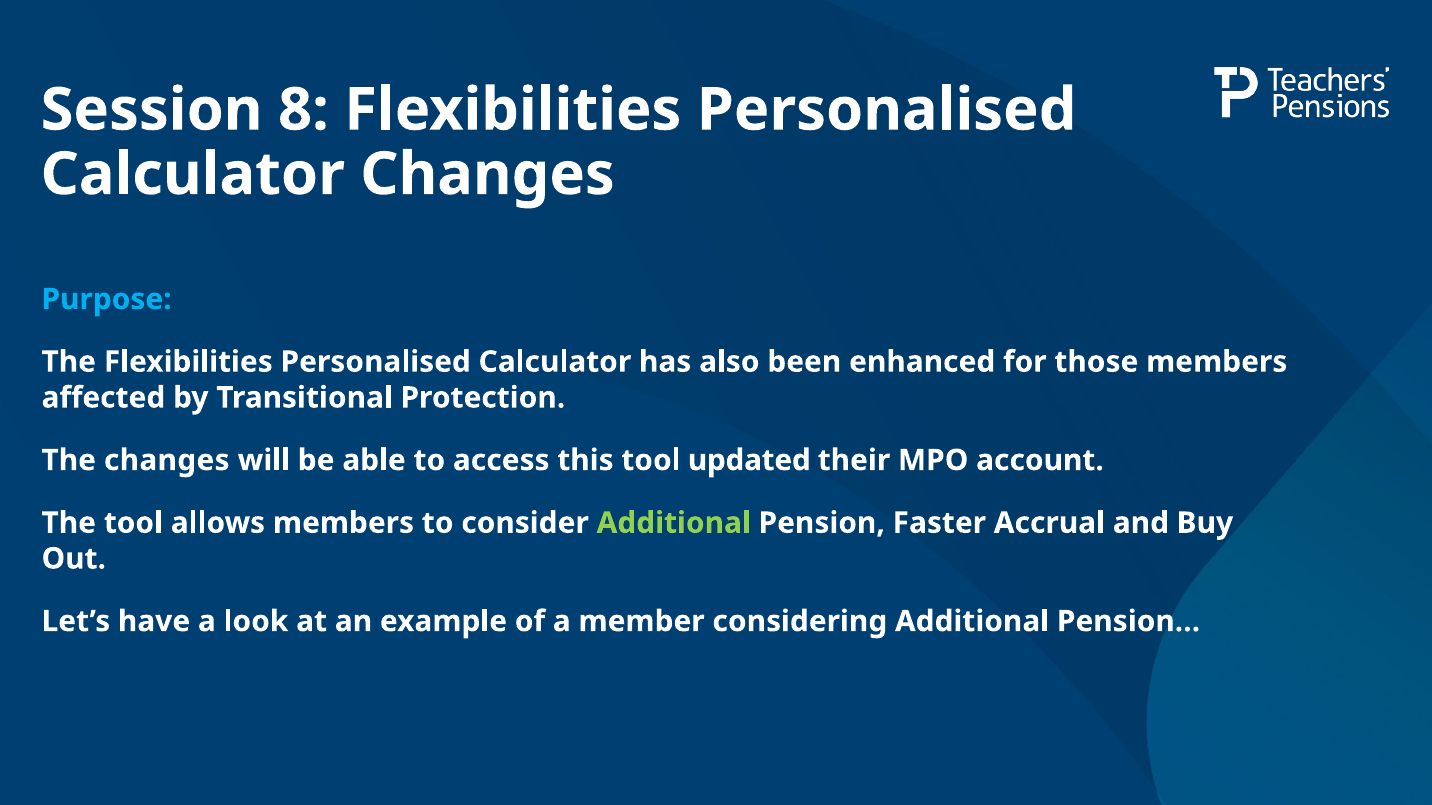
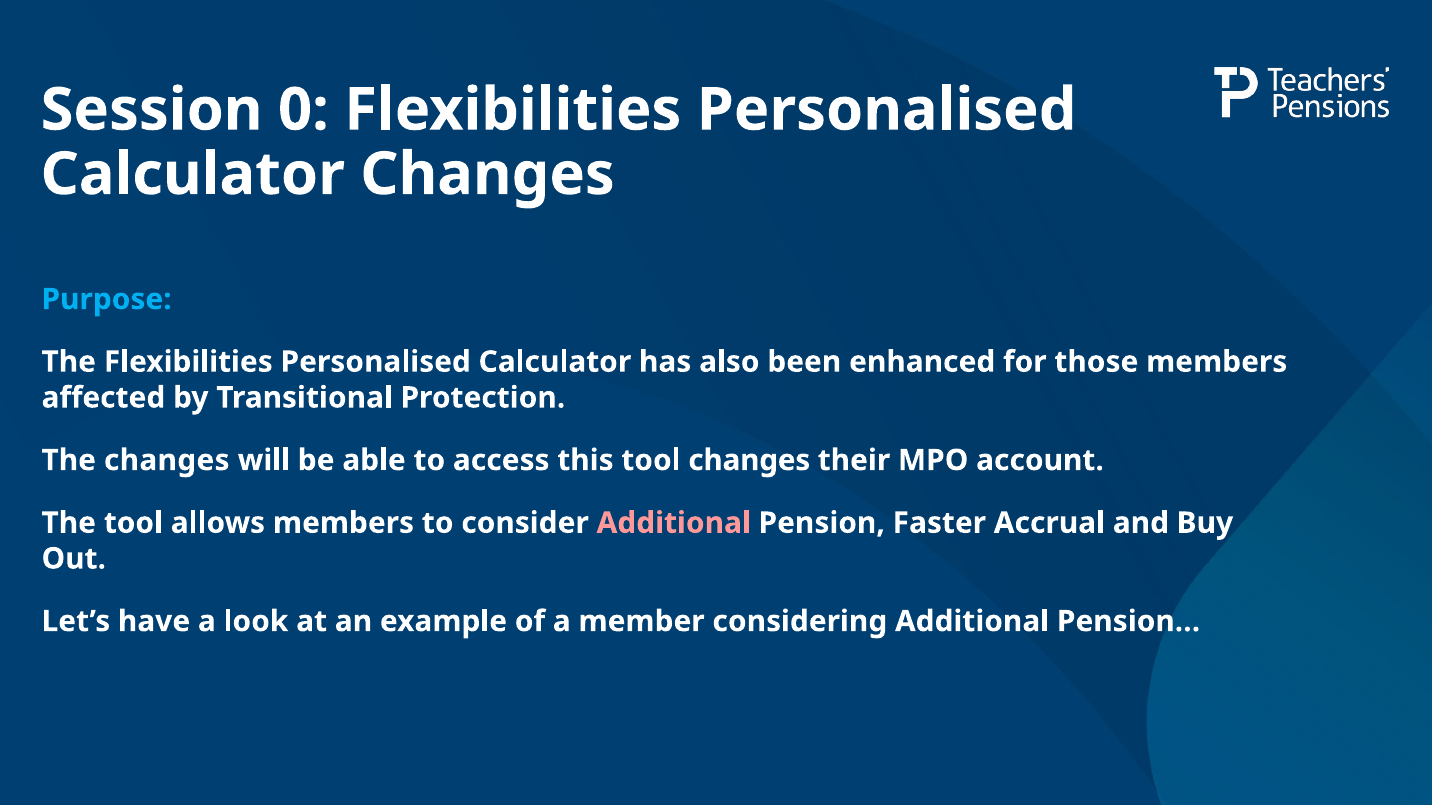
8: 8 -> 0
tool updated: updated -> changes
Additional at (674, 523) colour: light green -> pink
